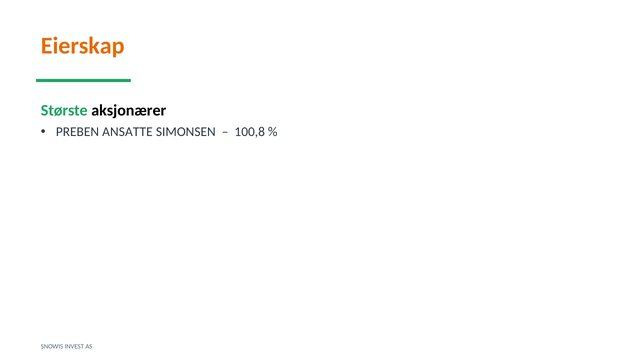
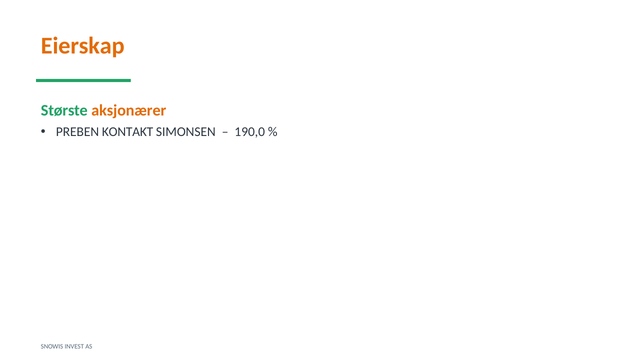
aksjonærer colour: black -> orange
ANSATTE: ANSATTE -> KONTAKT
100,8: 100,8 -> 190,0
